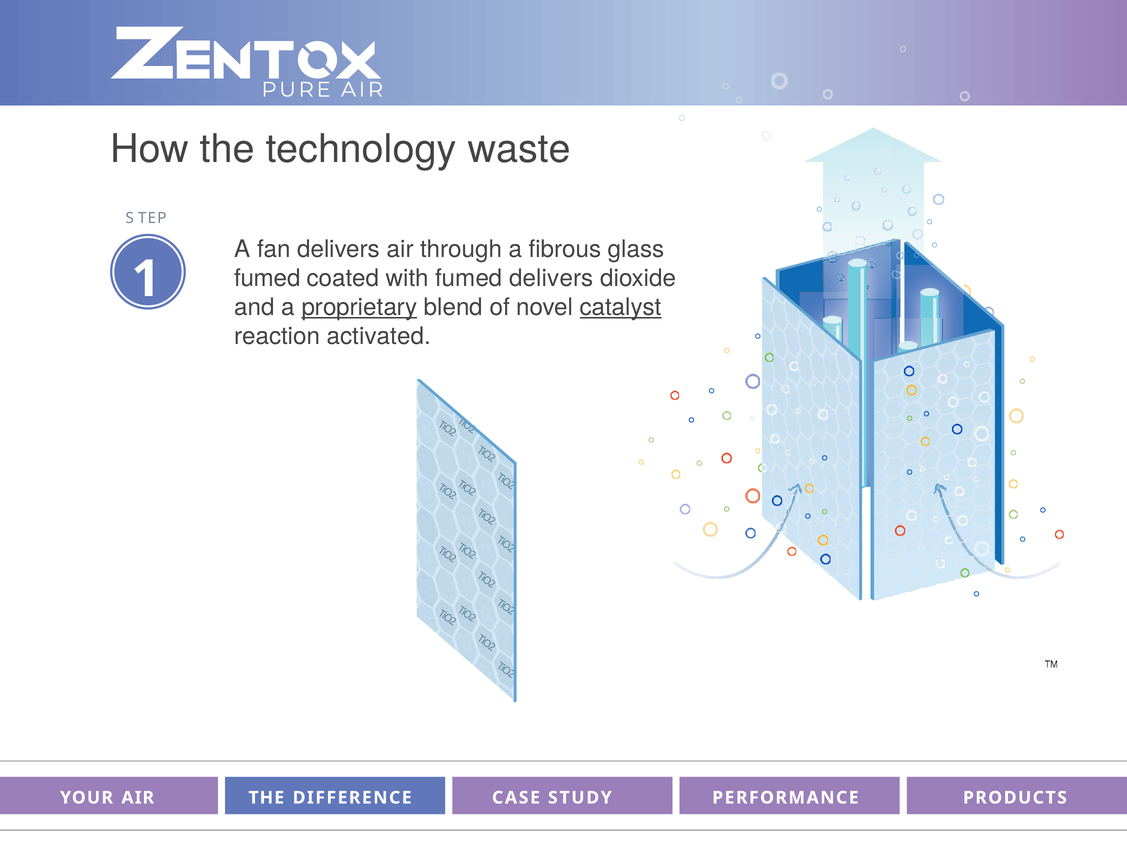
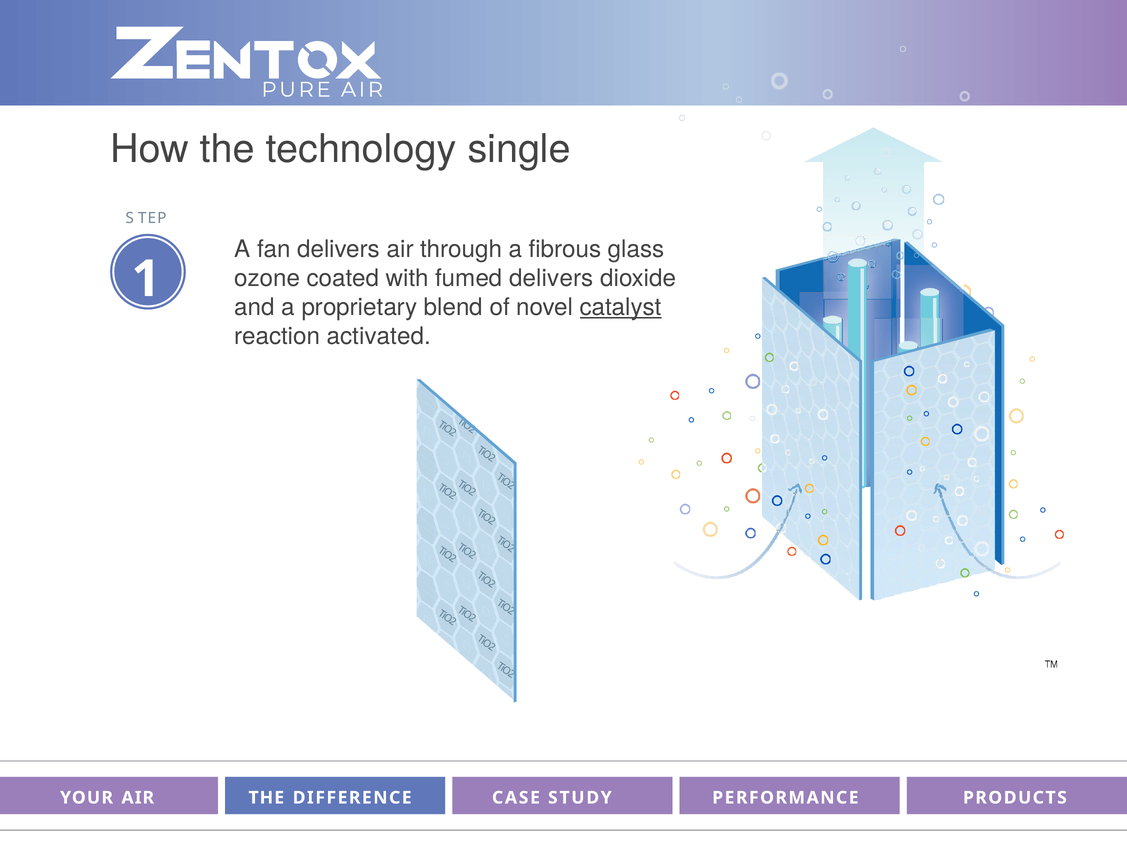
waste: waste -> single
fumed at (267, 278): fumed -> ozone
proprietary underline: present -> none
